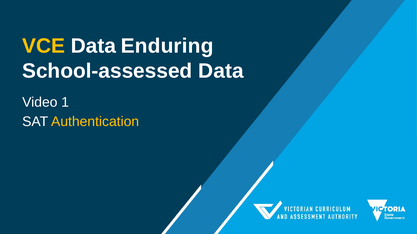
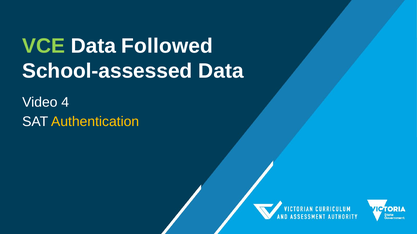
VCE colour: yellow -> light green
Enduring: Enduring -> Followed
1: 1 -> 4
